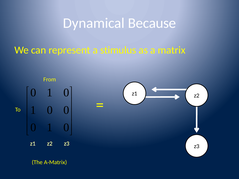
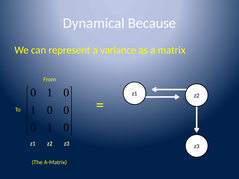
stimulus: stimulus -> variance
